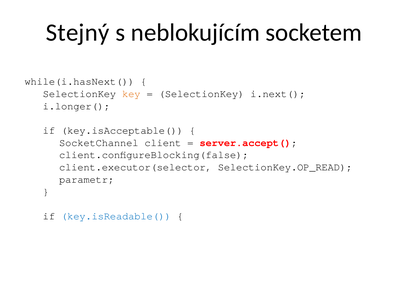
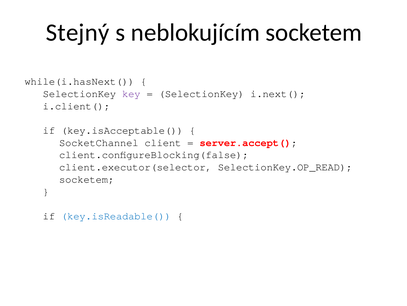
key colour: orange -> purple
i.longer(: i.longer( -> i.client(
parametr at (87, 179): parametr -> socketem
